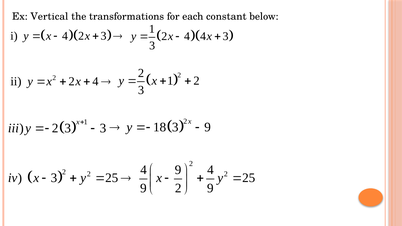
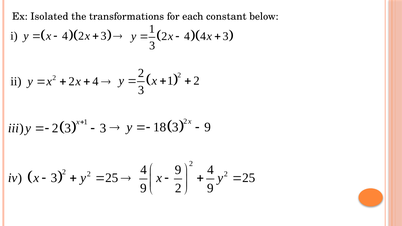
Vertical: Vertical -> Isolated
